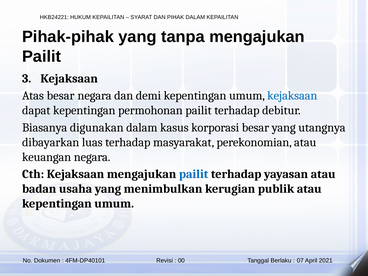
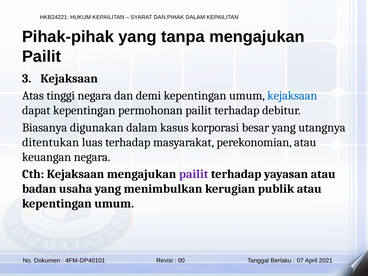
Atas besar: besar -> tinggi
dibayarkan: dibayarkan -> ditentukan
pailit at (194, 174) colour: blue -> purple
